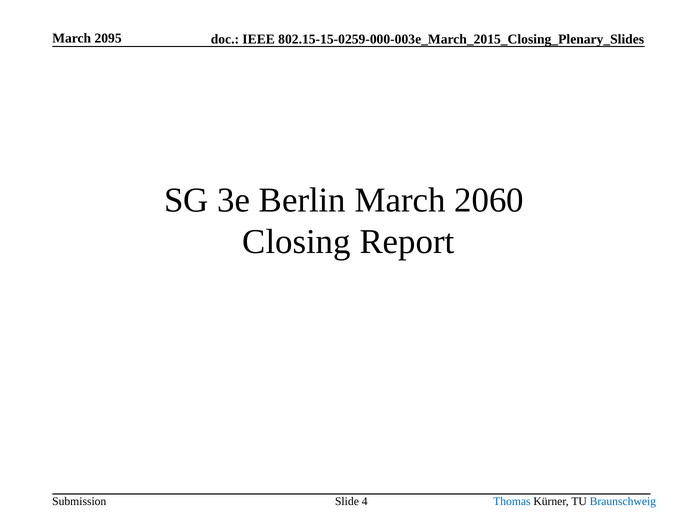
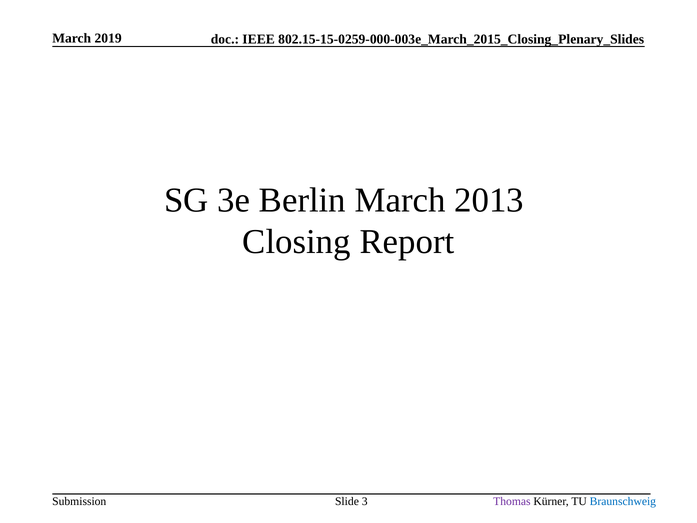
2095: 2095 -> 2019
2060: 2060 -> 2013
Thomas colour: blue -> purple
4: 4 -> 3
